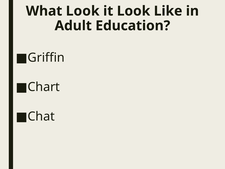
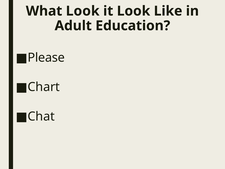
Griffin: Griffin -> Please
